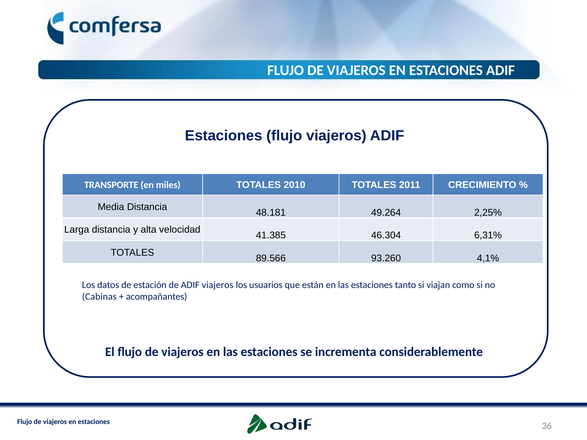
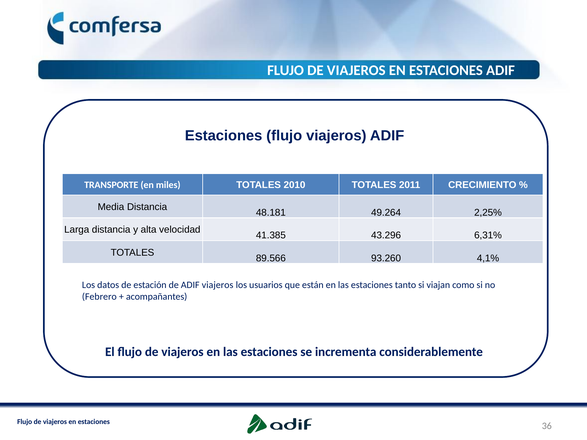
46.304: 46.304 -> 43.296
Cabinas: Cabinas -> Febrero
